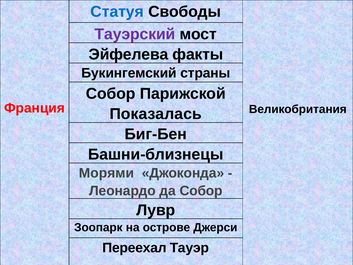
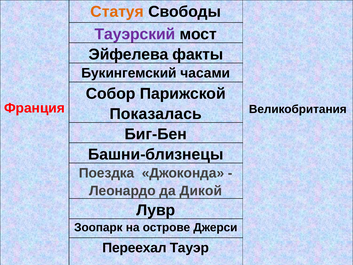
Статуя colour: blue -> orange
страны: страны -> часами
Морями: Морями -> Поездка
да Собор: Собор -> Дикой
